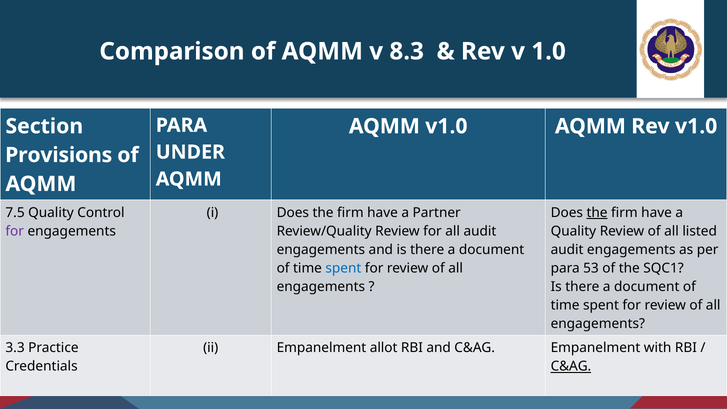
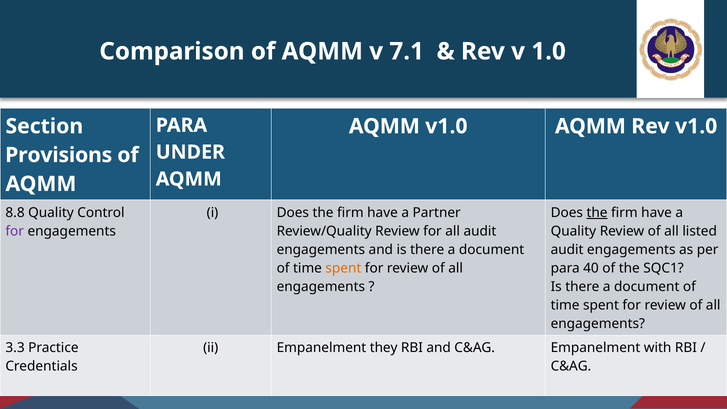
8.3: 8.3 -> 7.1
7.5: 7.5 -> 8.8
spent at (343, 268) colour: blue -> orange
53: 53 -> 40
allot: allot -> they
C&AG at (571, 366) underline: present -> none
